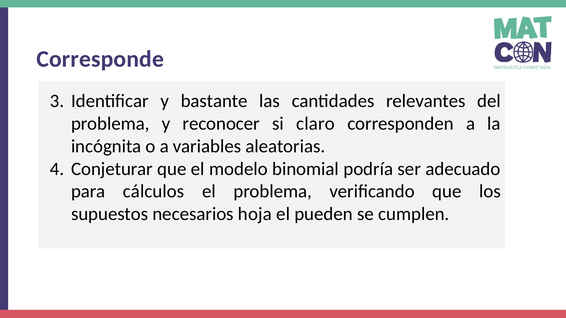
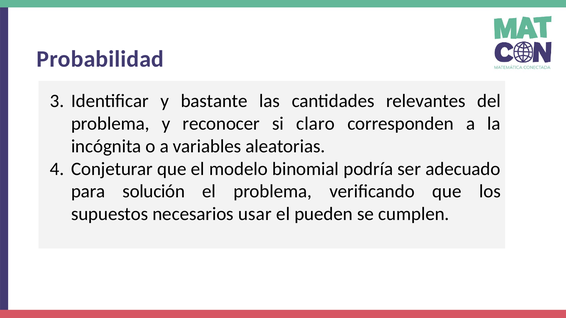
Corresponde: Corresponde -> Probabilidad
cálculos: cálculos -> solución
hoja: hoja -> usar
